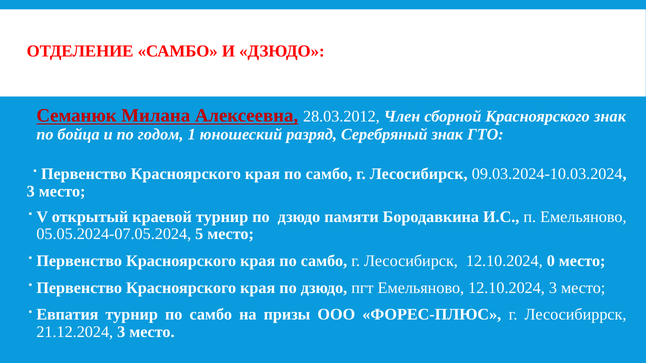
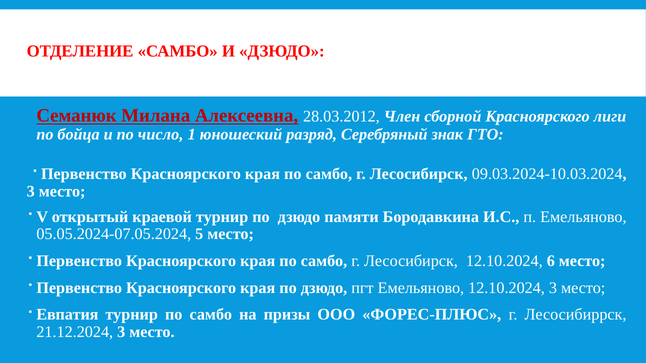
Красноярского знак: знак -> лиги
годом: годом -> число
0: 0 -> 6
